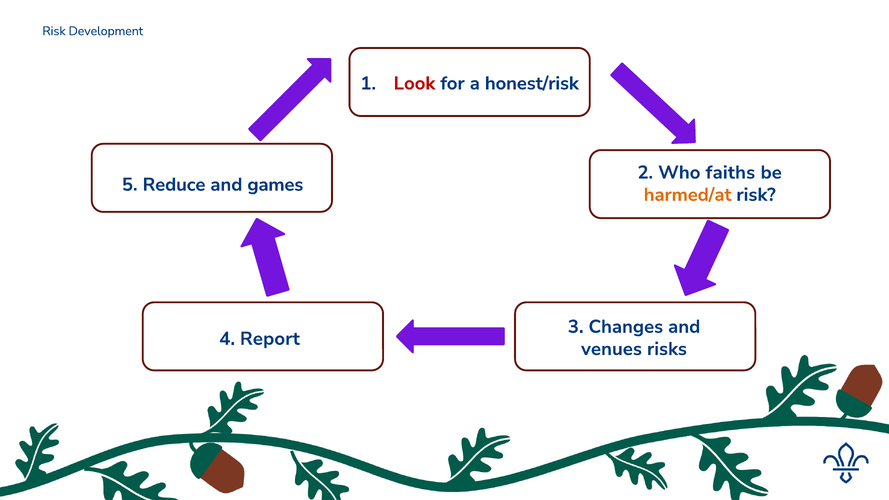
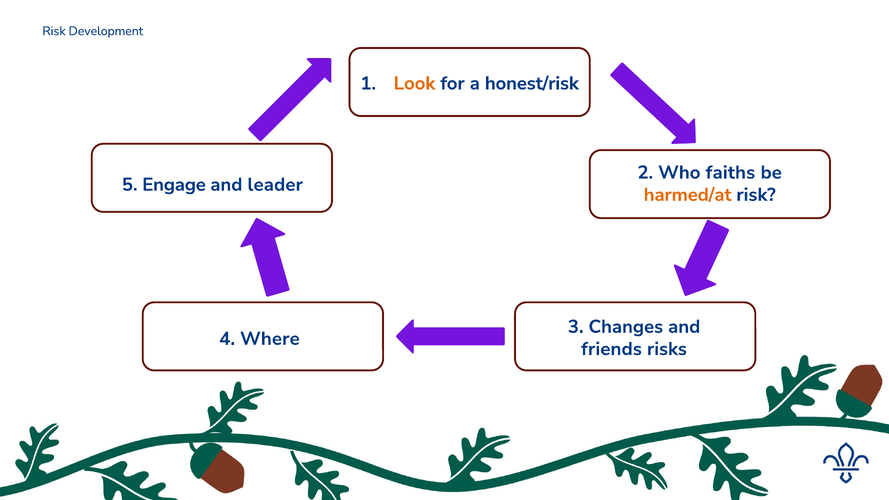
Look colour: red -> orange
Reduce: Reduce -> Engage
games: games -> leader
Report: Report -> Where
venues: venues -> friends
